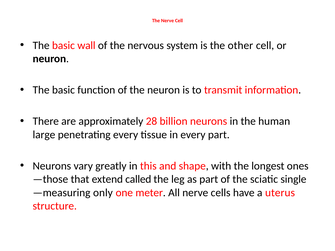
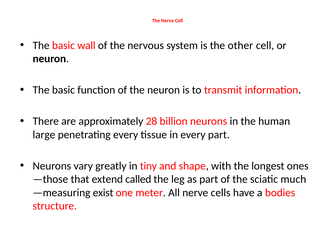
this: this -> tiny
single: single -> much
only: only -> exist
uterus: uterus -> bodies
